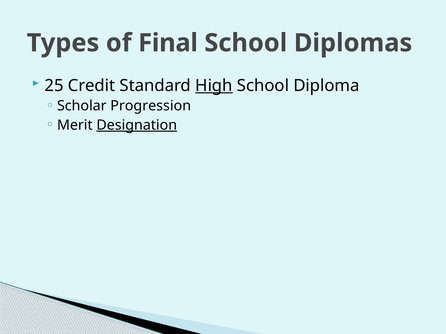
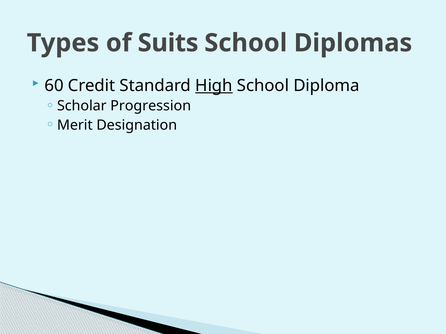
Final: Final -> Suits
25: 25 -> 60
Designation underline: present -> none
